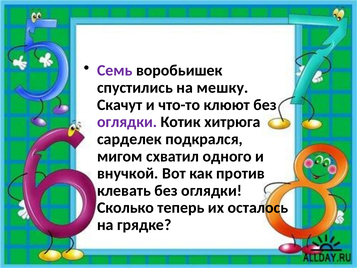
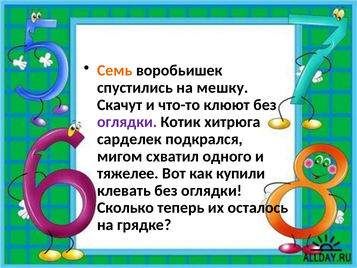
Семь colour: purple -> orange
внучкой: внучкой -> тяжелее
против: против -> купили
